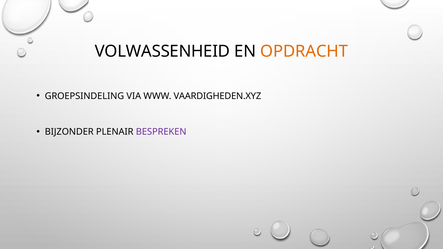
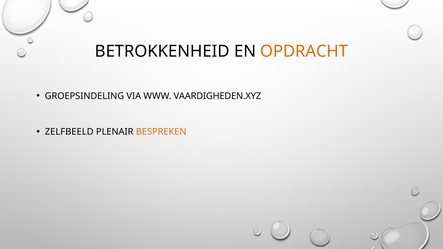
VOLWASSENHEID: VOLWASSENHEID -> BETROKKENHEID
BIJZONDER: BIJZONDER -> ZELFBEELD
BESPREKEN colour: purple -> orange
